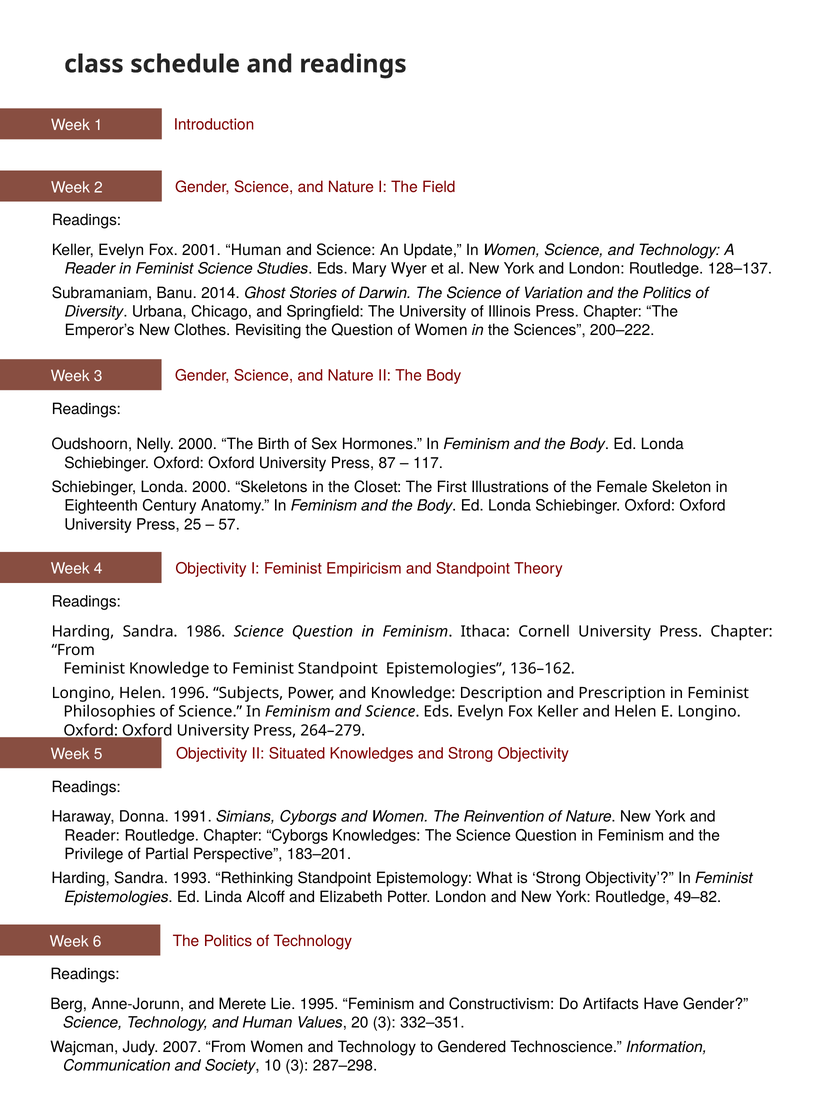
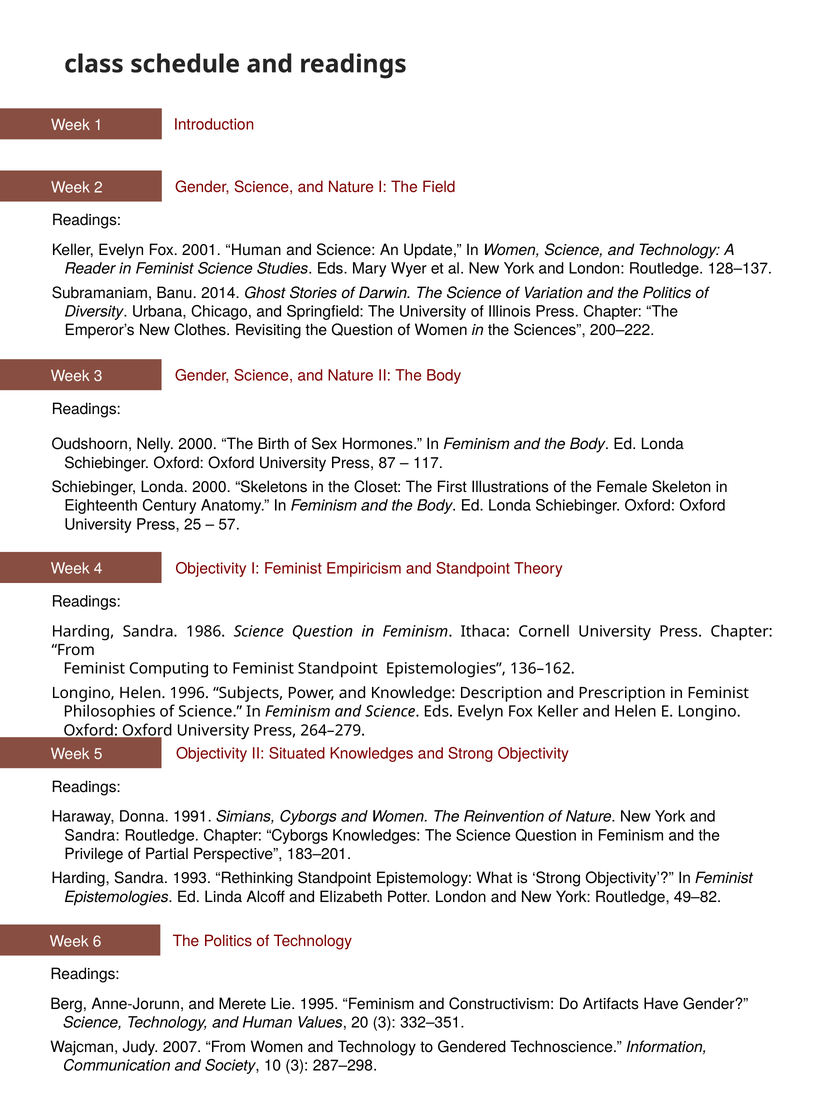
Feminist Knowledge: Knowledge -> Computing
Reader at (92, 836): Reader -> Sandra
